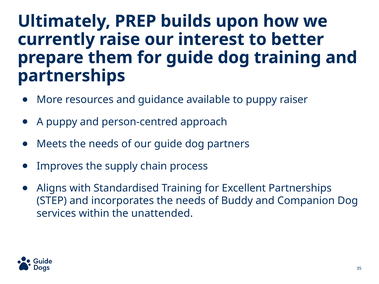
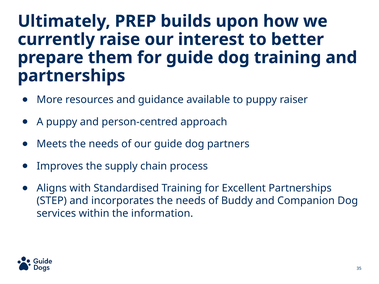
unattended: unattended -> information
